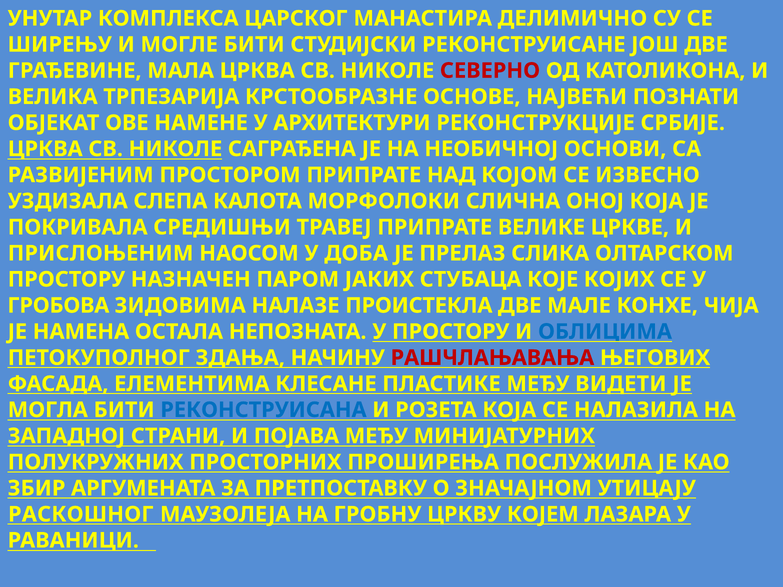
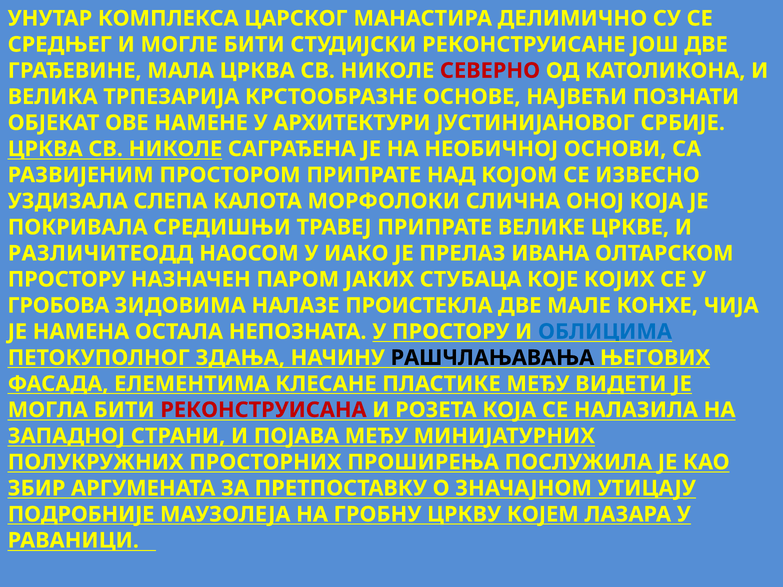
ШИРЕЊУ: ШИРЕЊУ -> СРЕДЊЕГ
РЕКОНСТРУКЦИЈЕ: РЕКОНСТРУКЦИЈЕ -> ЈУСТИНИЈАНОВОГ
ПРИСЛОЊЕНИМ: ПРИСЛОЊЕНИМ -> РАЗЛИЧИТЕОДД
ДОБА: ДОБА -> ИАКО
СЛИКА: СЛИКА -> ИВАНА
РАШЧЛАЊАВАЊА colour: red -> black
РЕКОНСТРУИСАНА colour: blue -> red
РАСКОШНОГ: РАСКОШНОГ -> ПОДРОБНИЈЕ
